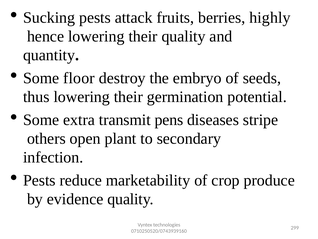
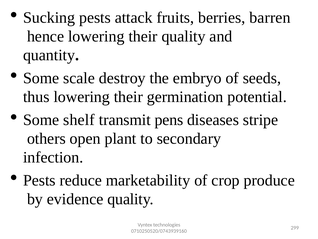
highly: highly -> barren
floor: floor -> scale
extra: extra -> shelf
